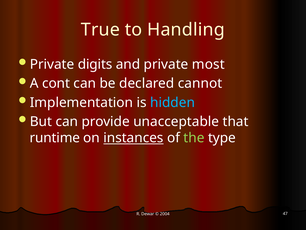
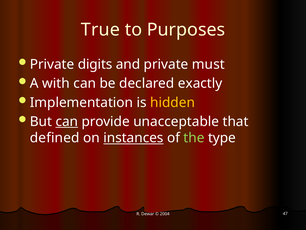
Handling: Handling -> Purposes
most: most -> must
cont: cont -> with
cannot: cannot -> exactly
hidden colour: light blue -> yellow
can at (67, 121) underline: none -> present
runtime: runtime -> defined
